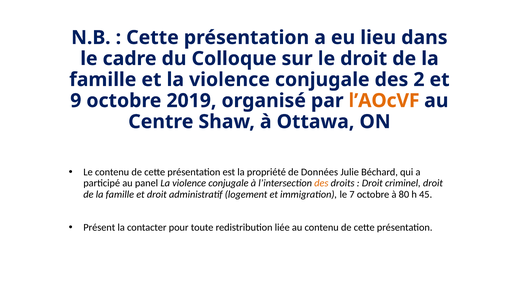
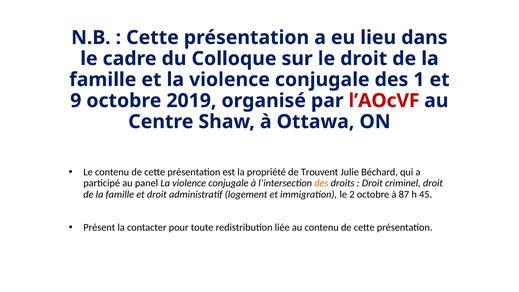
2: 2 -> 1
l’AOcVF colour: orange -> red
Données: Données -> Trouvent
7: 7 -> 2
80: 80 -> 87
